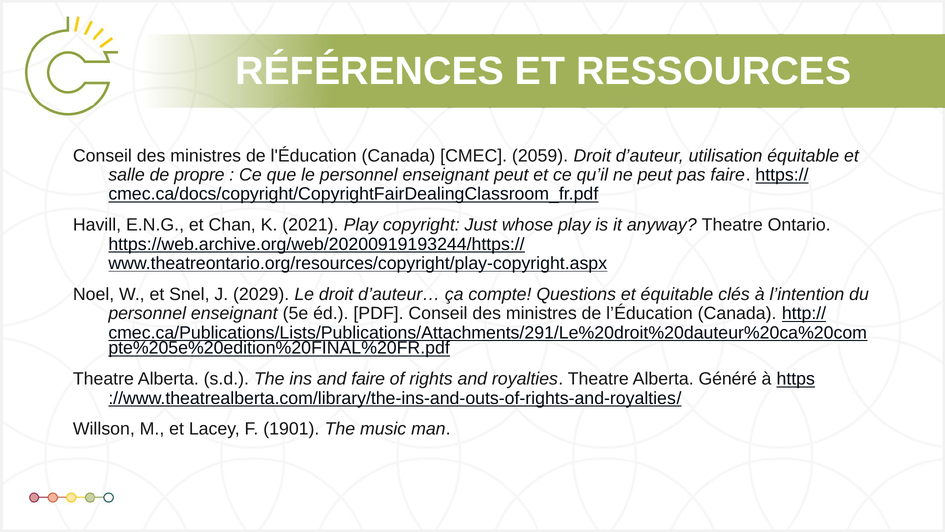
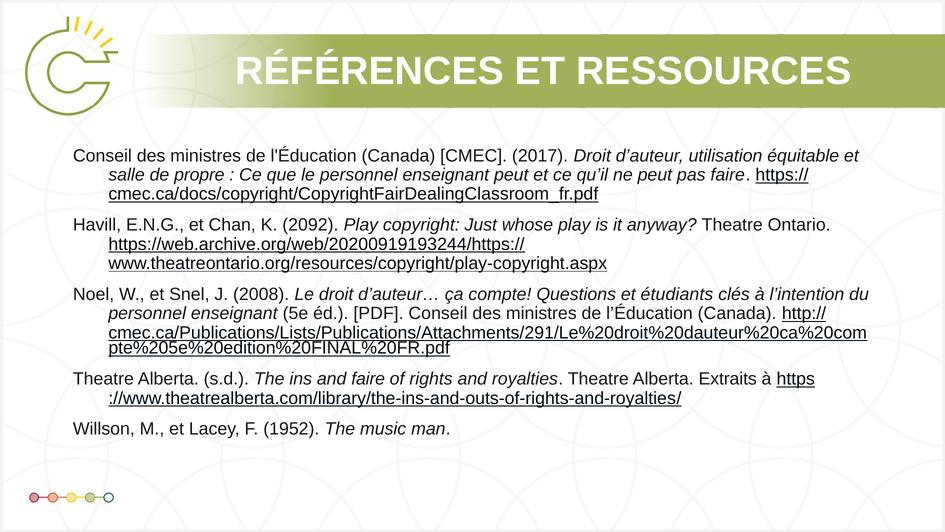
2059: 2059 -> 2017
2021: 2021 -> 2092
2029: 2029 -> 2008
et équitable: équitable -> étudiants
Généré: Généré -> Extraits
1901: 1901 -> 1952
